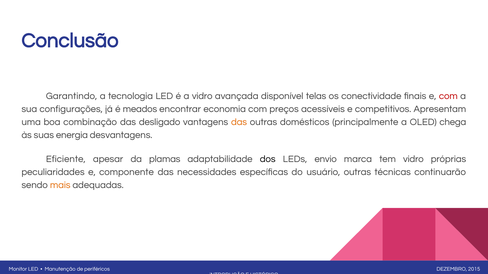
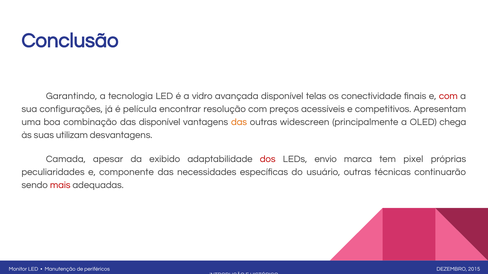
meados: meados -> película
economia: economia -> resolução
das desligado: desligado -> disponível
domésticos: domésticos -> widescreen
energia: energia -> utilizam
Eficiente: Eficiente -> Camada
plamas: plamas -> exibido
dos colour: black -> red
tem vidro: vidro -> pixel
mais colour: orange -> red
